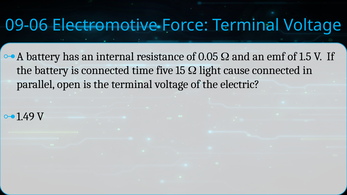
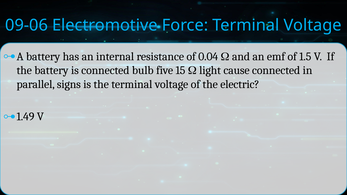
0.05: 0.05 -> 0.04
time: time -> bulb
open: open -> signs
